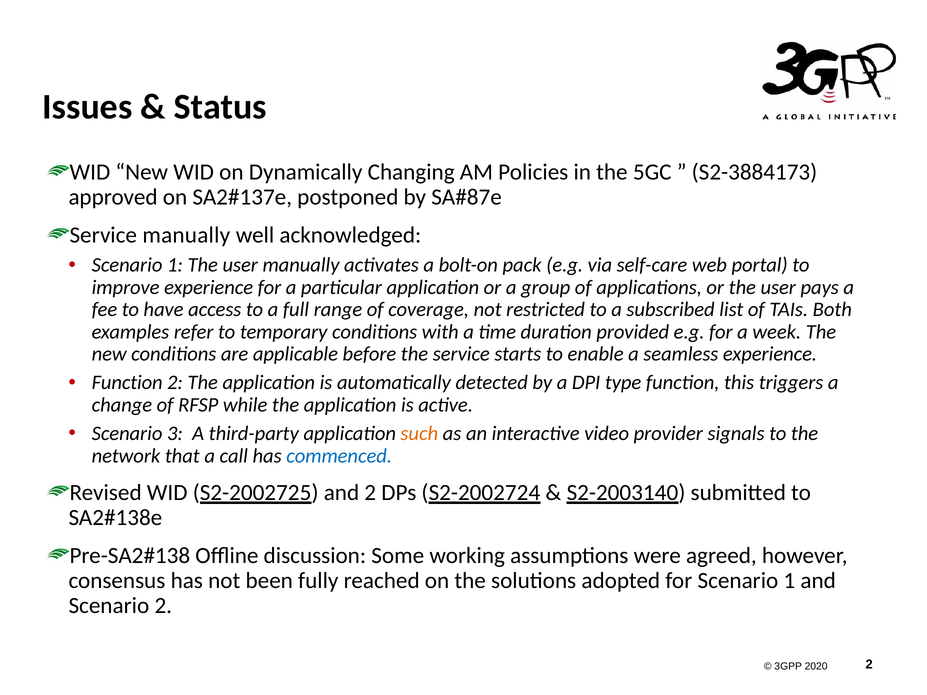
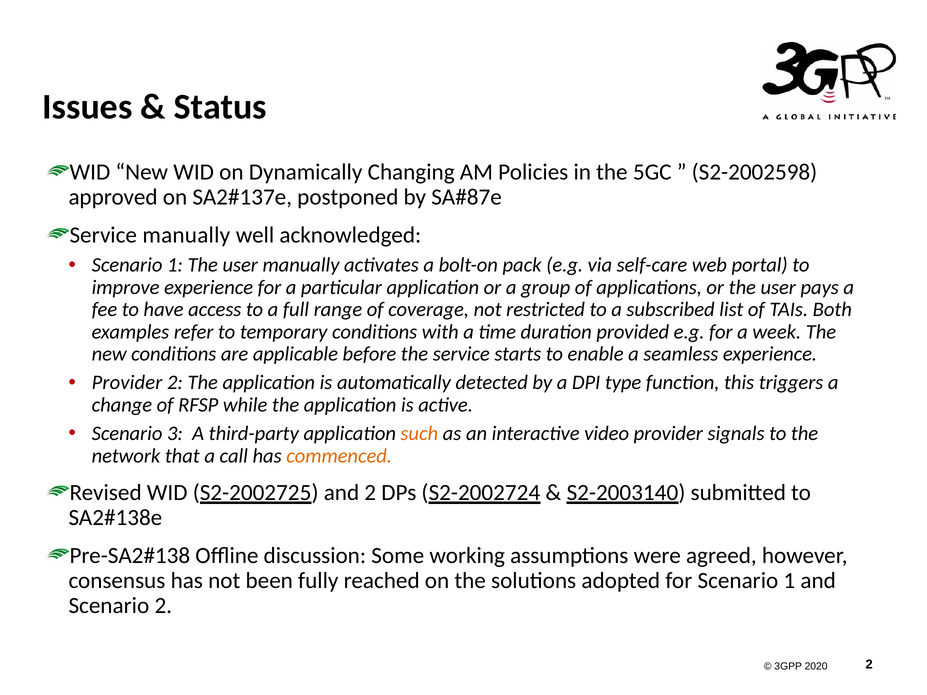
S2-3884173: S2-3884173 -> S2-2002598
Function at (127, 383): Function -> Provider
commenced colour: blue -> orange
